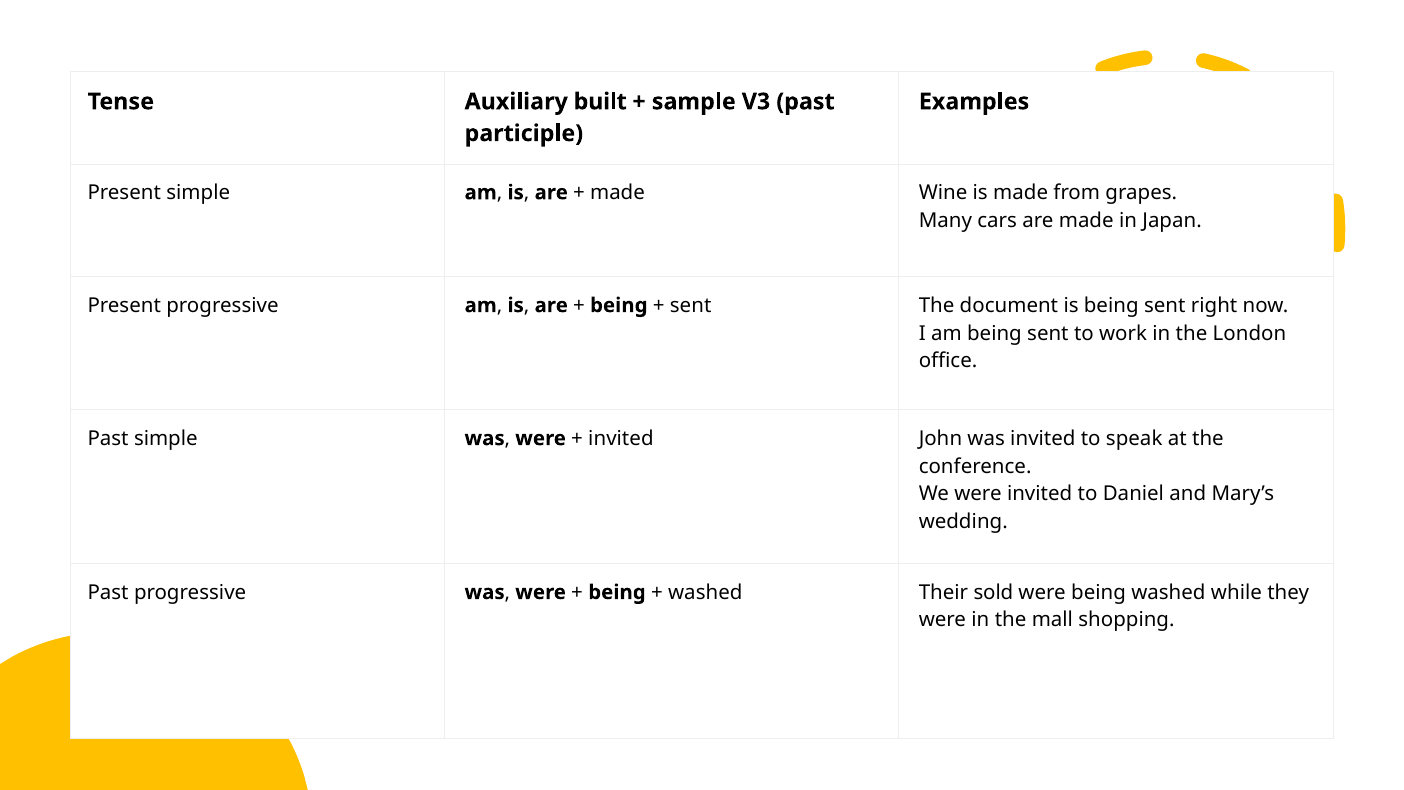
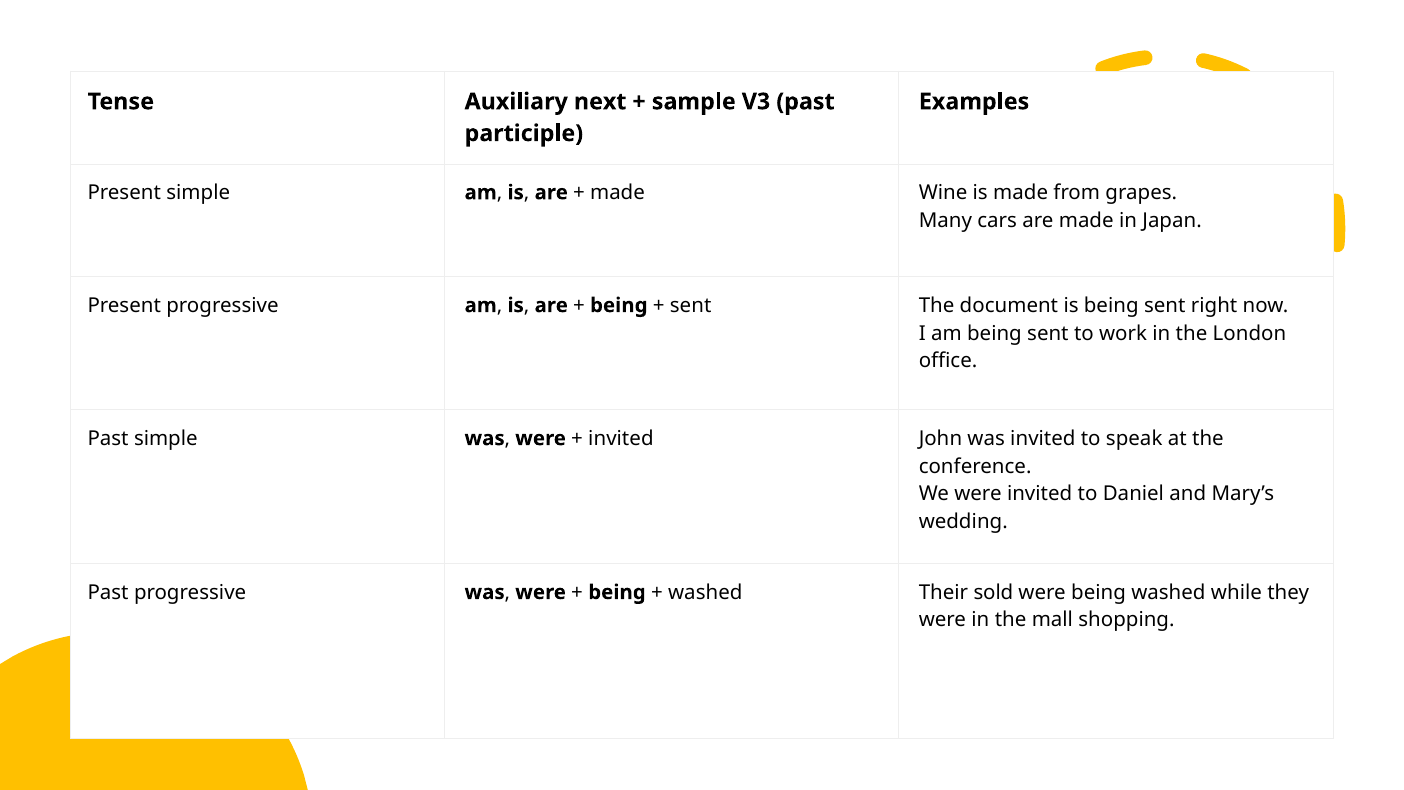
built: built -> next
